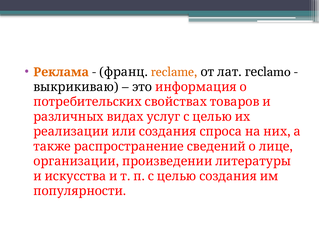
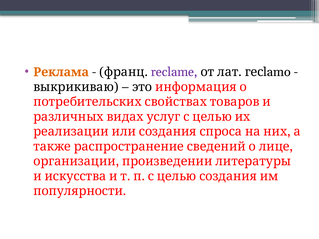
reclame colour: orange -> purple
